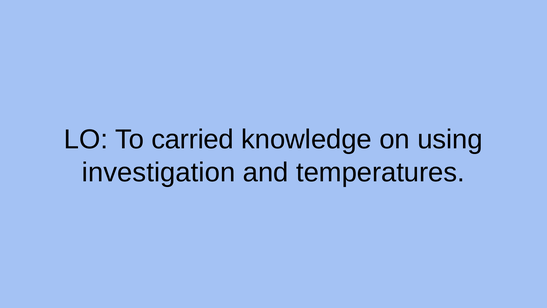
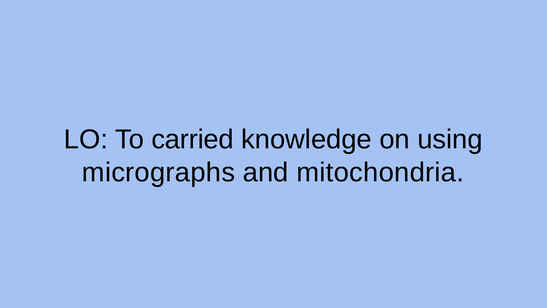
investigation: investigation -> micrographs
temperatures: temperatures -> mitochondria
